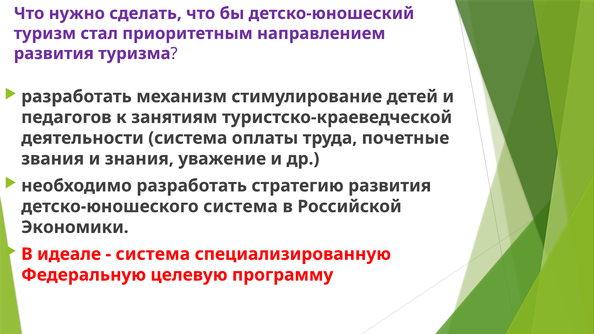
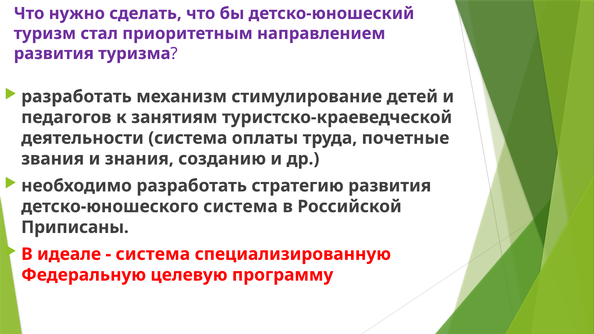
уважение: уважение -> созданию
Экономики: Экономики -> Приписаны
